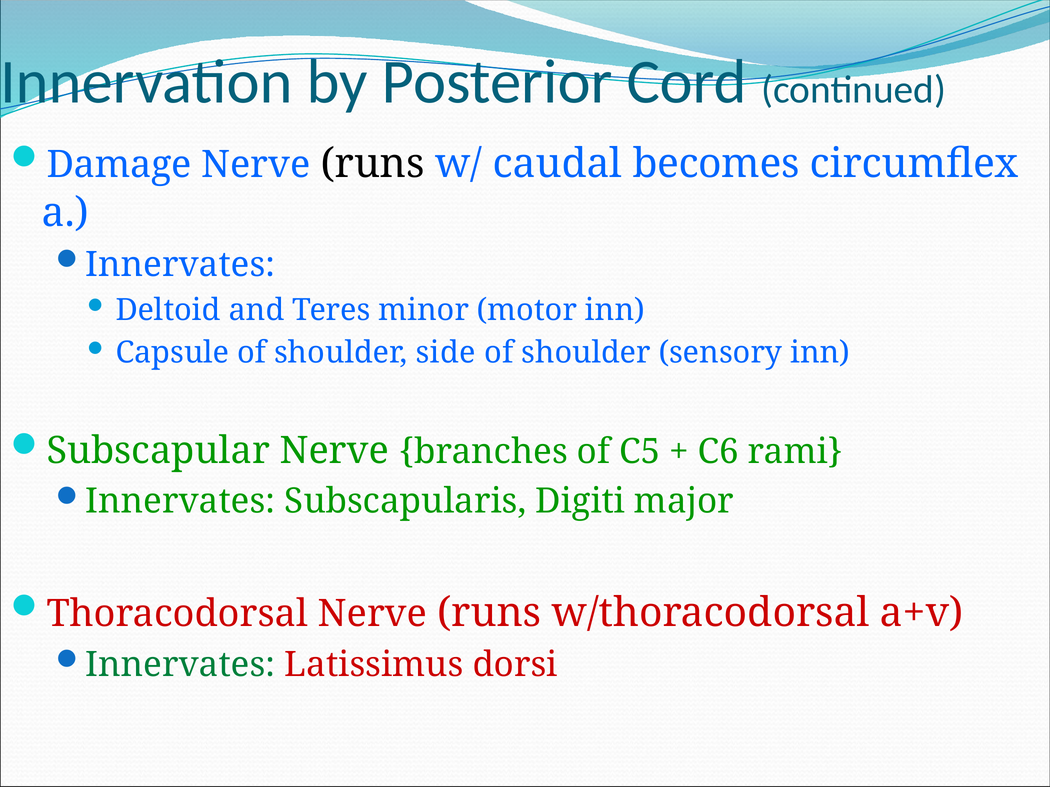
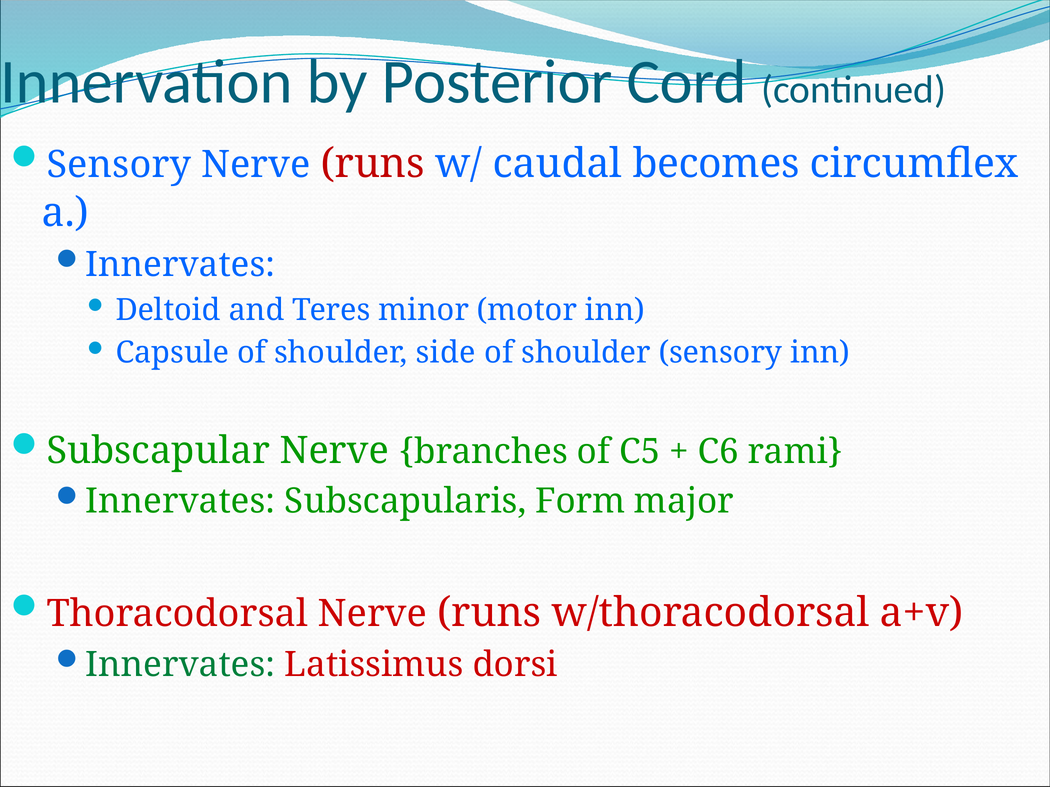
Damage at (119, 165): Damage -> Sensory
runs at (373, 164) colour: black -> red
Digiti: Digiti -> Form
